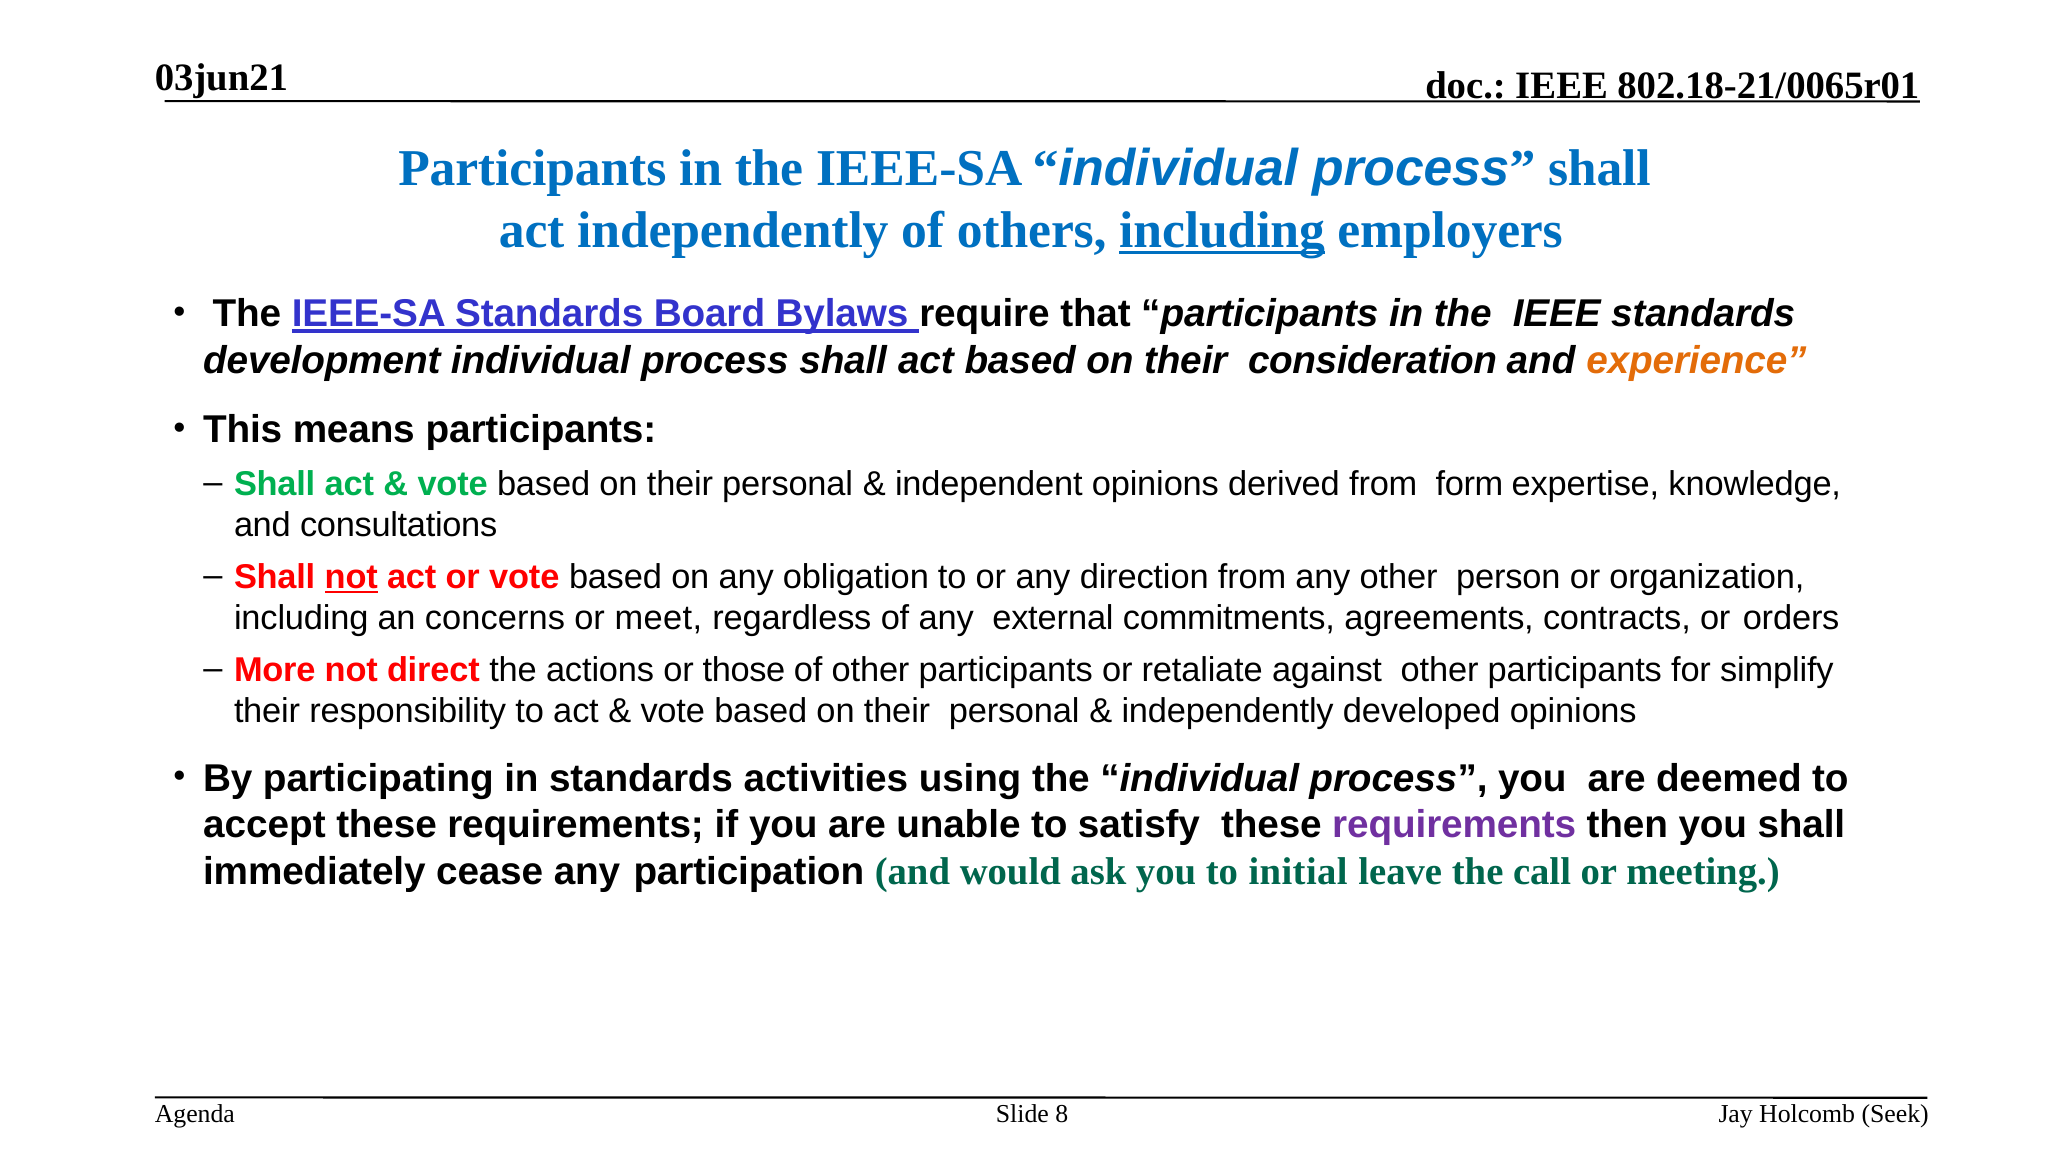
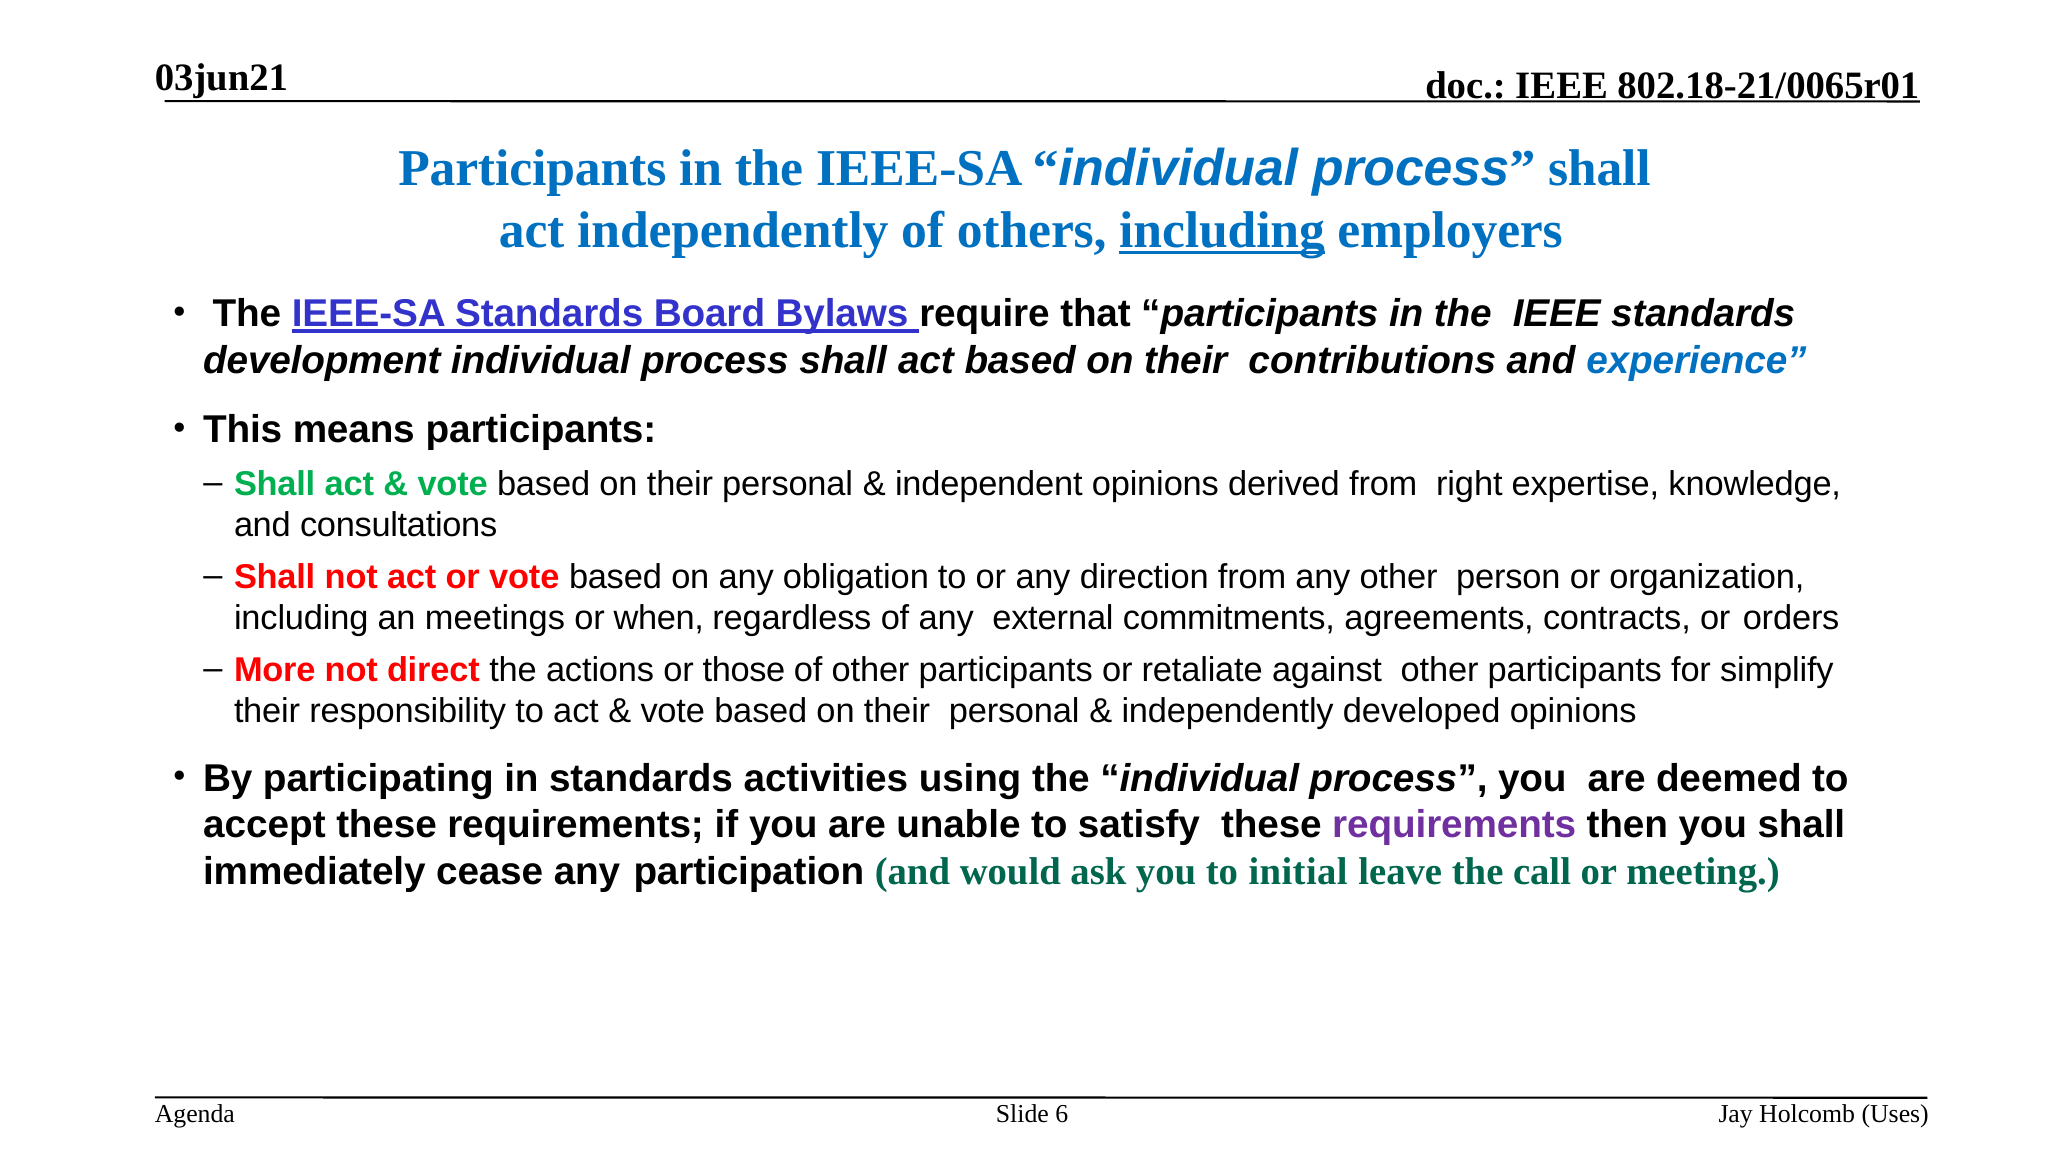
consideration: consideration -> contributions
experience colour: orange -> blue
form: form -> right
not at (351, 577) underline: present -> none
concerns: concerns -> meetings
meet: meet -> when
8: 8 -> 6
Seek: Seek -> Uses
